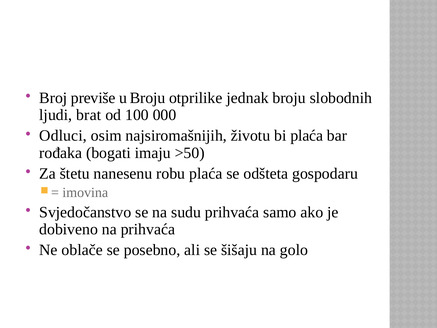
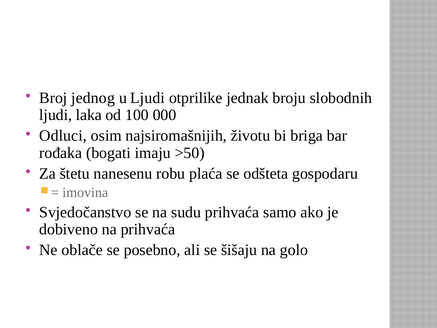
previše: previše -> jednog
u Broju: Broju -> Ljudi
brat: brat -> laka
bi plaća: plaća -> briga
